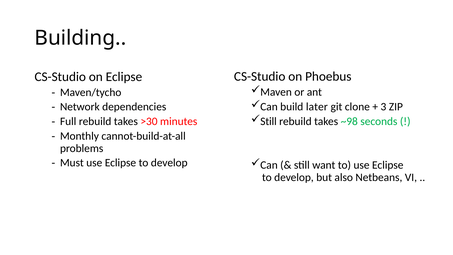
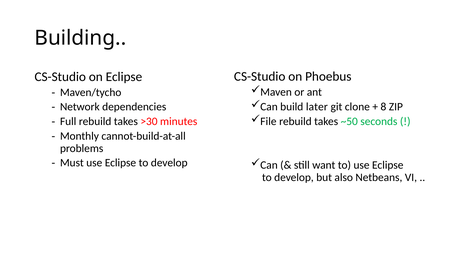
3: 3 -> 8
Still at (269, 121): Still -> File
~98: ~98 -> ~50
